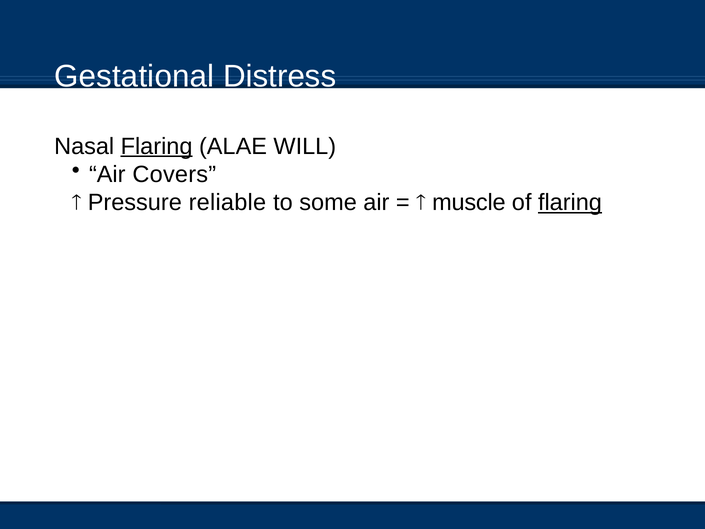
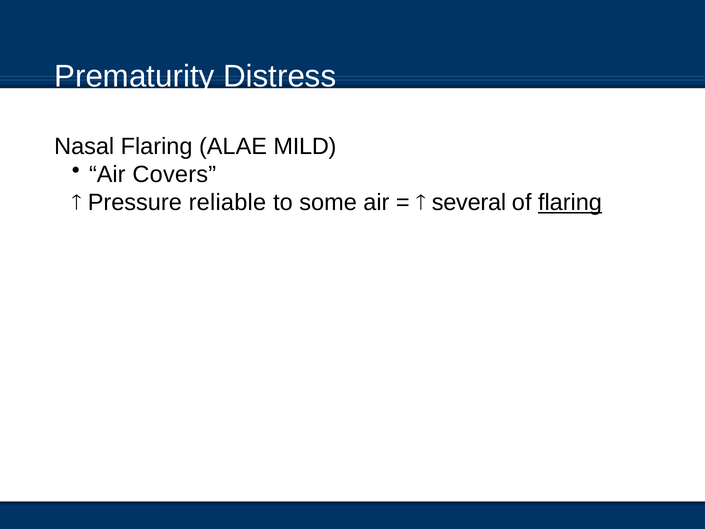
Gestational: Gestational -> Prematurity
Flaring at (157, 146) underline: present -> none
WILL: WILL -> MILD
muscle: muscle -> several
